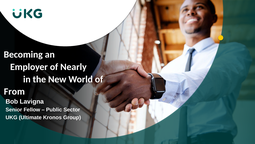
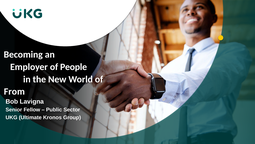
Nearly: Nearly -> People
